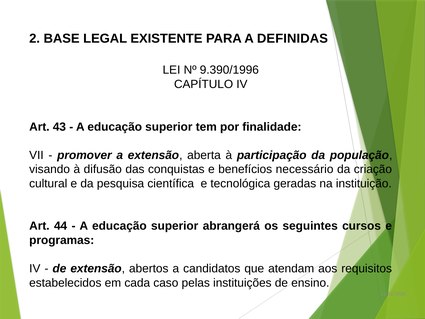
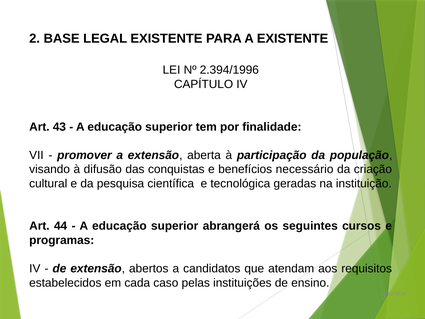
A DEFINIDAS: DEFINIDAS -> EXISTENTE
9.390/1996: 9.390/1996 -> 2.394/1996
